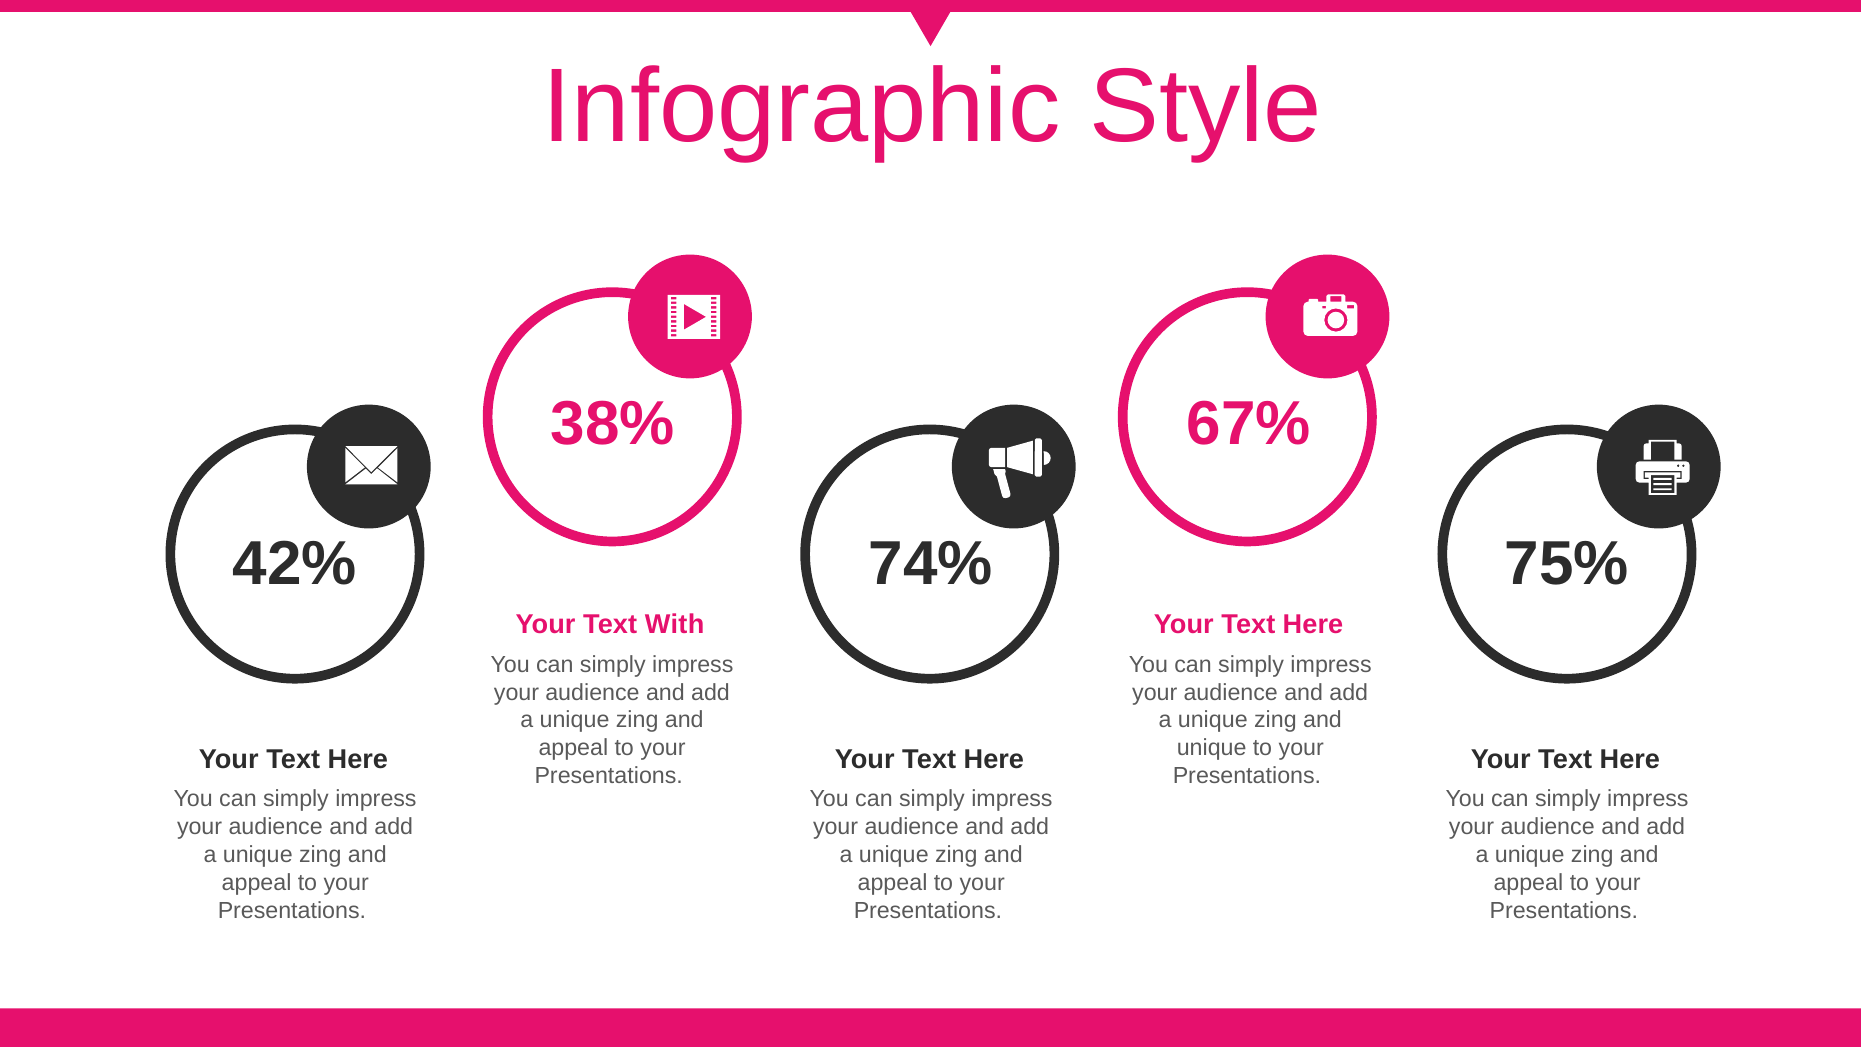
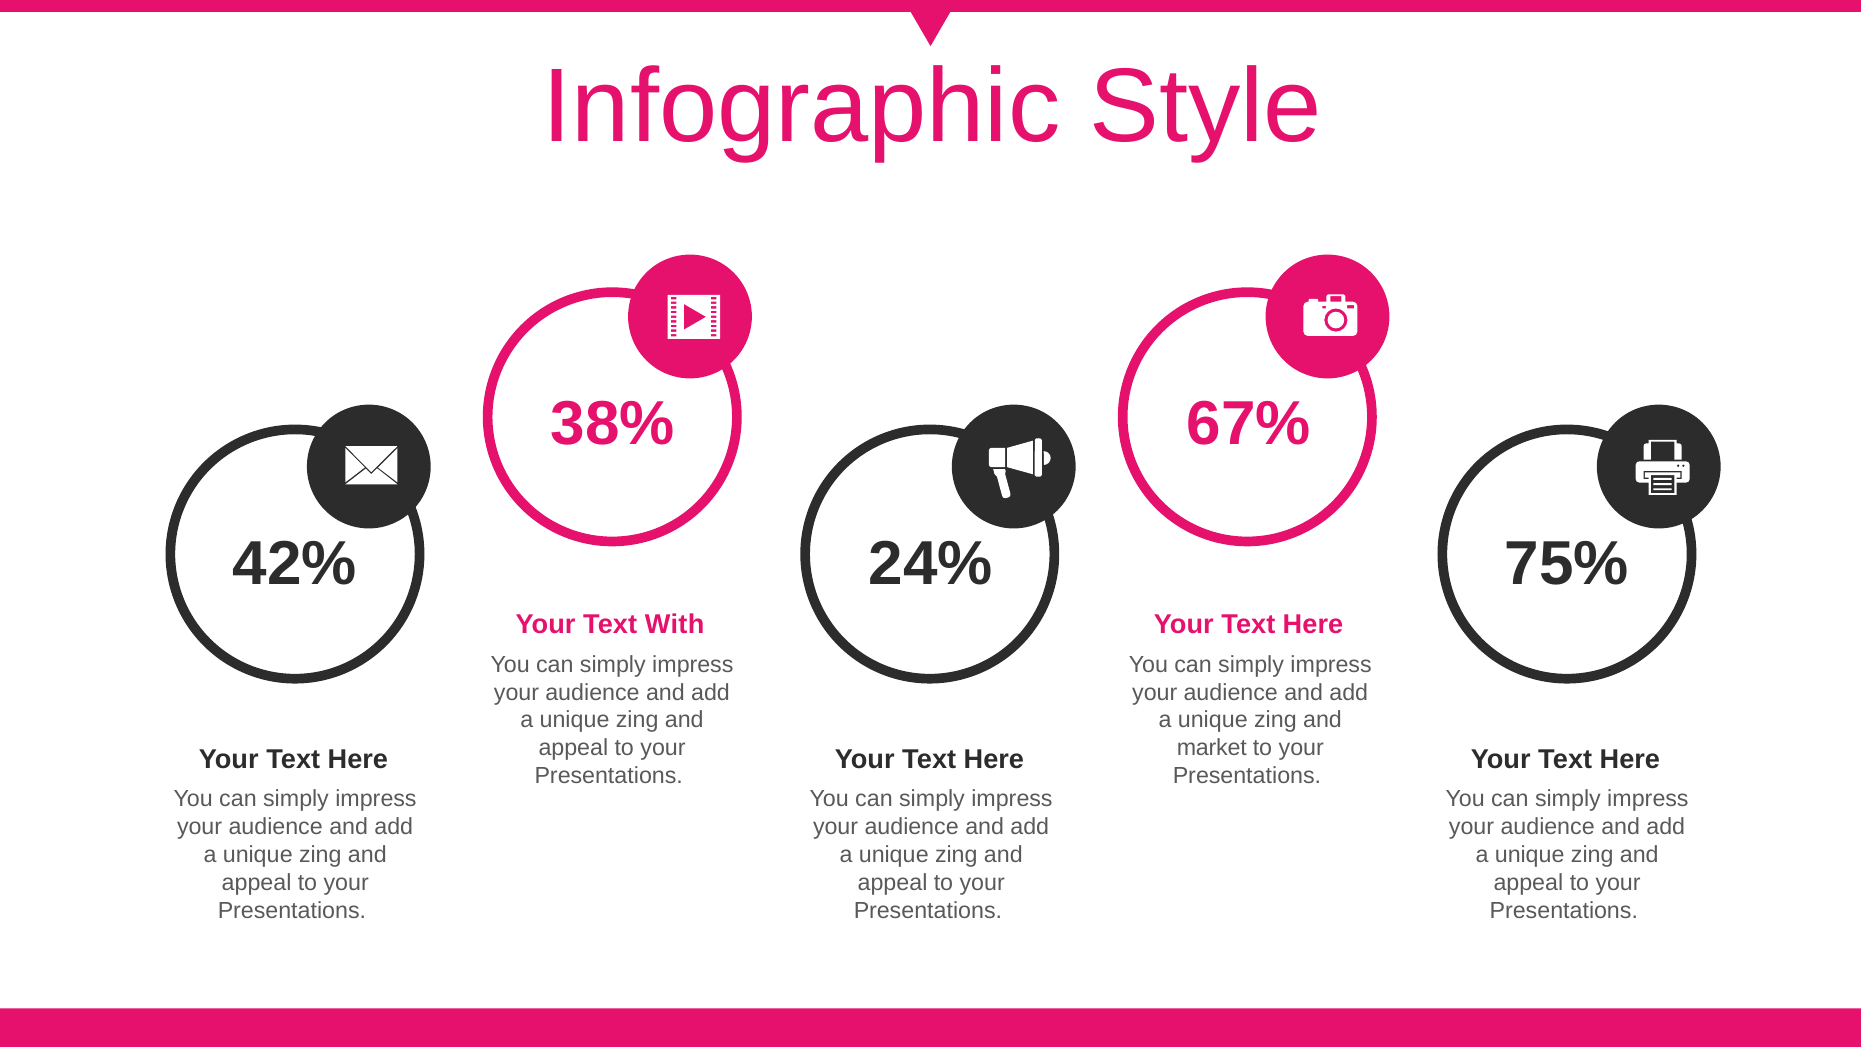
74%: 74% -> 24%
unique at (1212, 748): unique -> market
